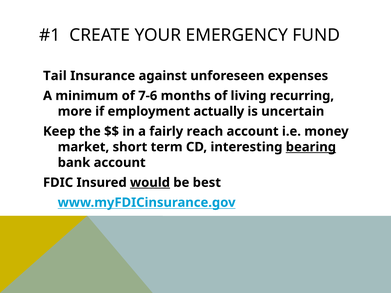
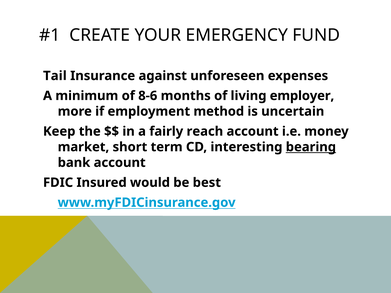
7-6: 7-6 -> 8-6
recurring: recurring -> employer
actually: actually -> method
would underline: present -> none
